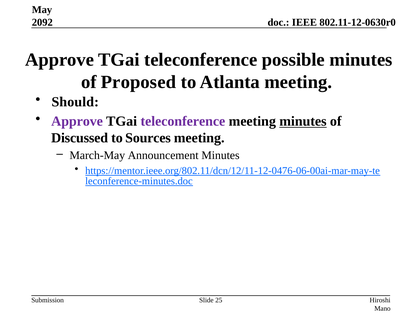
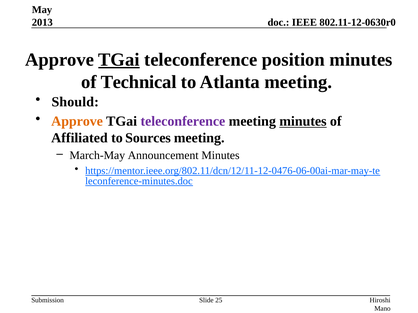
2092: 2092 -> 2013
TGai at (119, 60) underline: none -> present
possible: possible -> position
Proposed: Proposed -> Technical
Approve at (77, 122) colour: purple -> orange
Discussed: Discussed -> Affiliated
